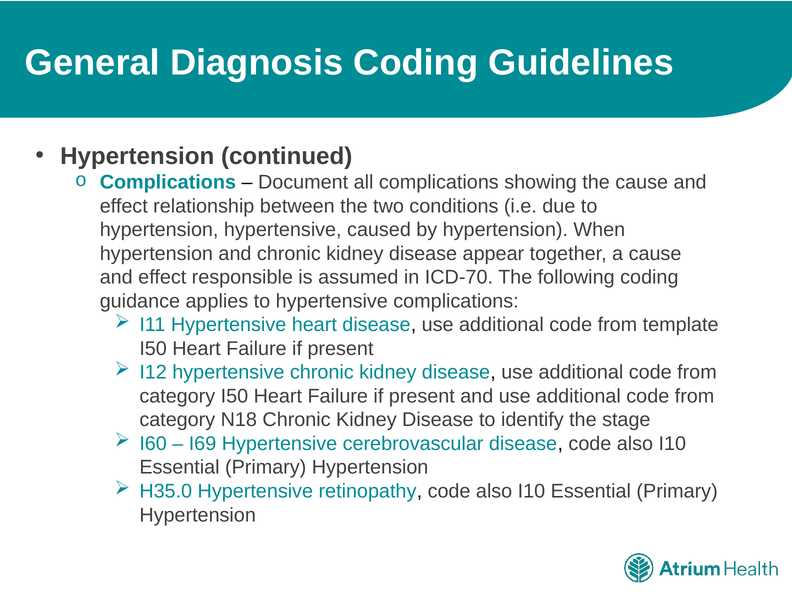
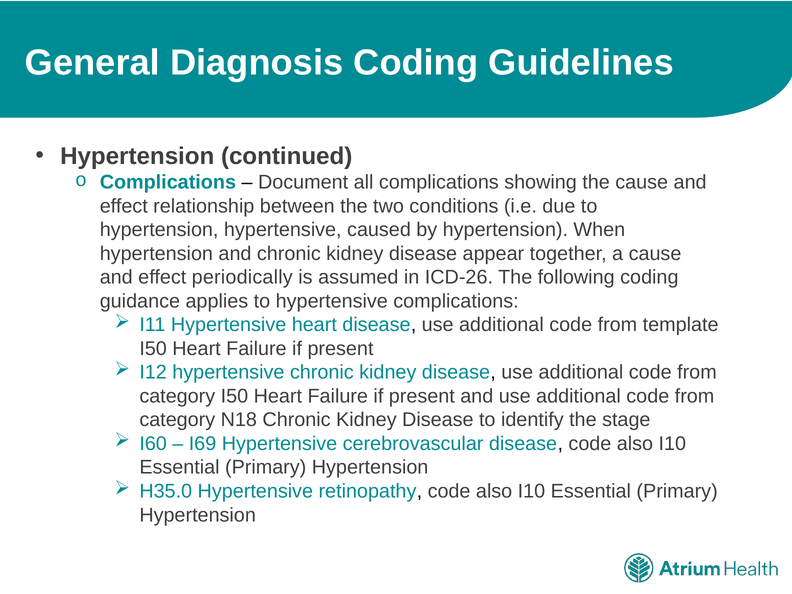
responsible: responsible -> periodically
ICD-70: ICD-70 -> ICD-26
